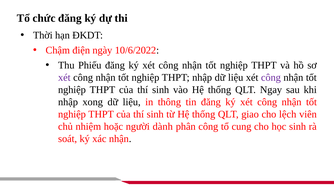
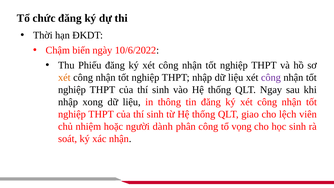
điện: điện -> biến
xét at (64, 77) colour: purple -> orange
cung: cung -> vọng
